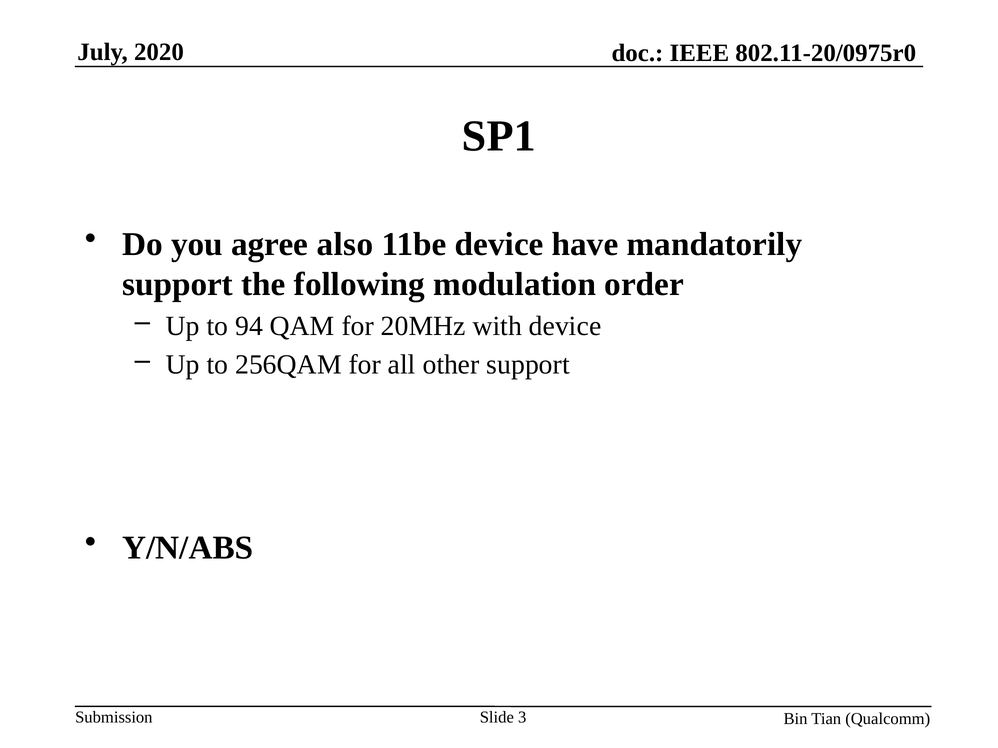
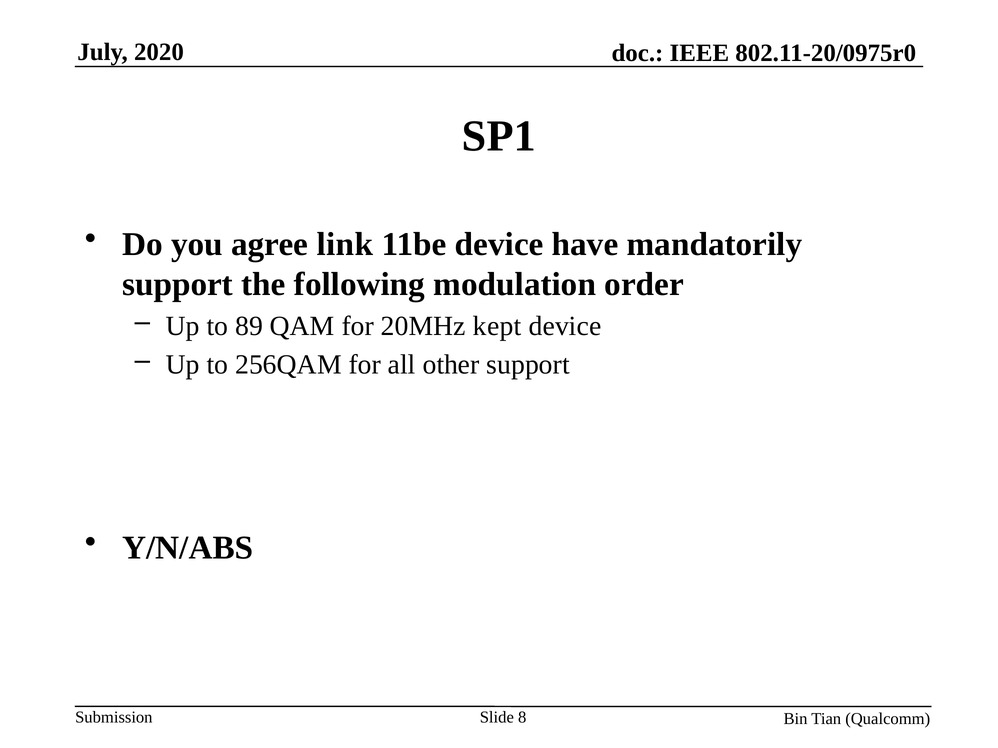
also: also -> link
94: 94 -> 89
with: with -> kept
3: 3 -> 8
